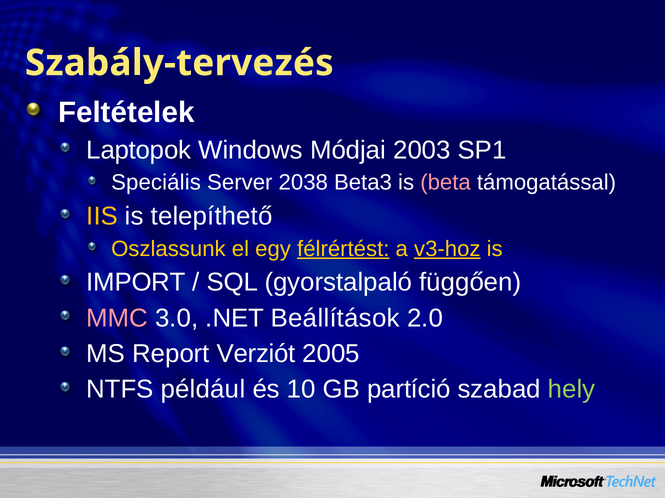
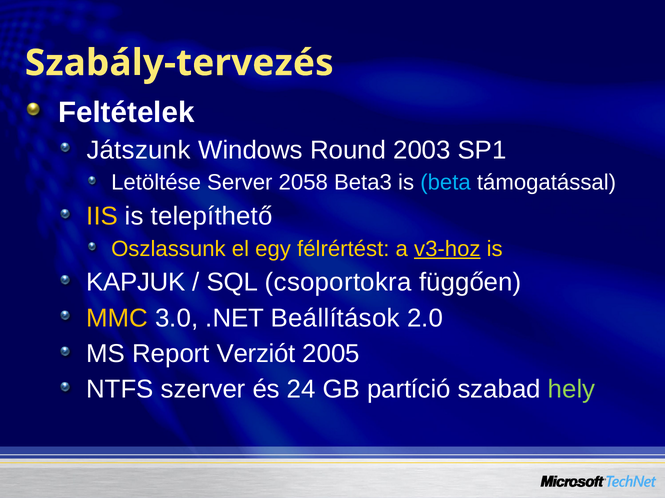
Laptopok: Laptopok -> Játszunk
Módjai: Módjai -> Round
Speciális: Speciális -> Letöltése
2038: 2038 -> 2058
beta colour: pink -> light blue
félrértést underline: present -> none
IMPORT: IMPORT -> KAPJUK
gyorstalpaló: gyorstalpaló -> csoportokra
MMC colour: pink -> yellow
például: például -> szerver
10: 10 -> 24
